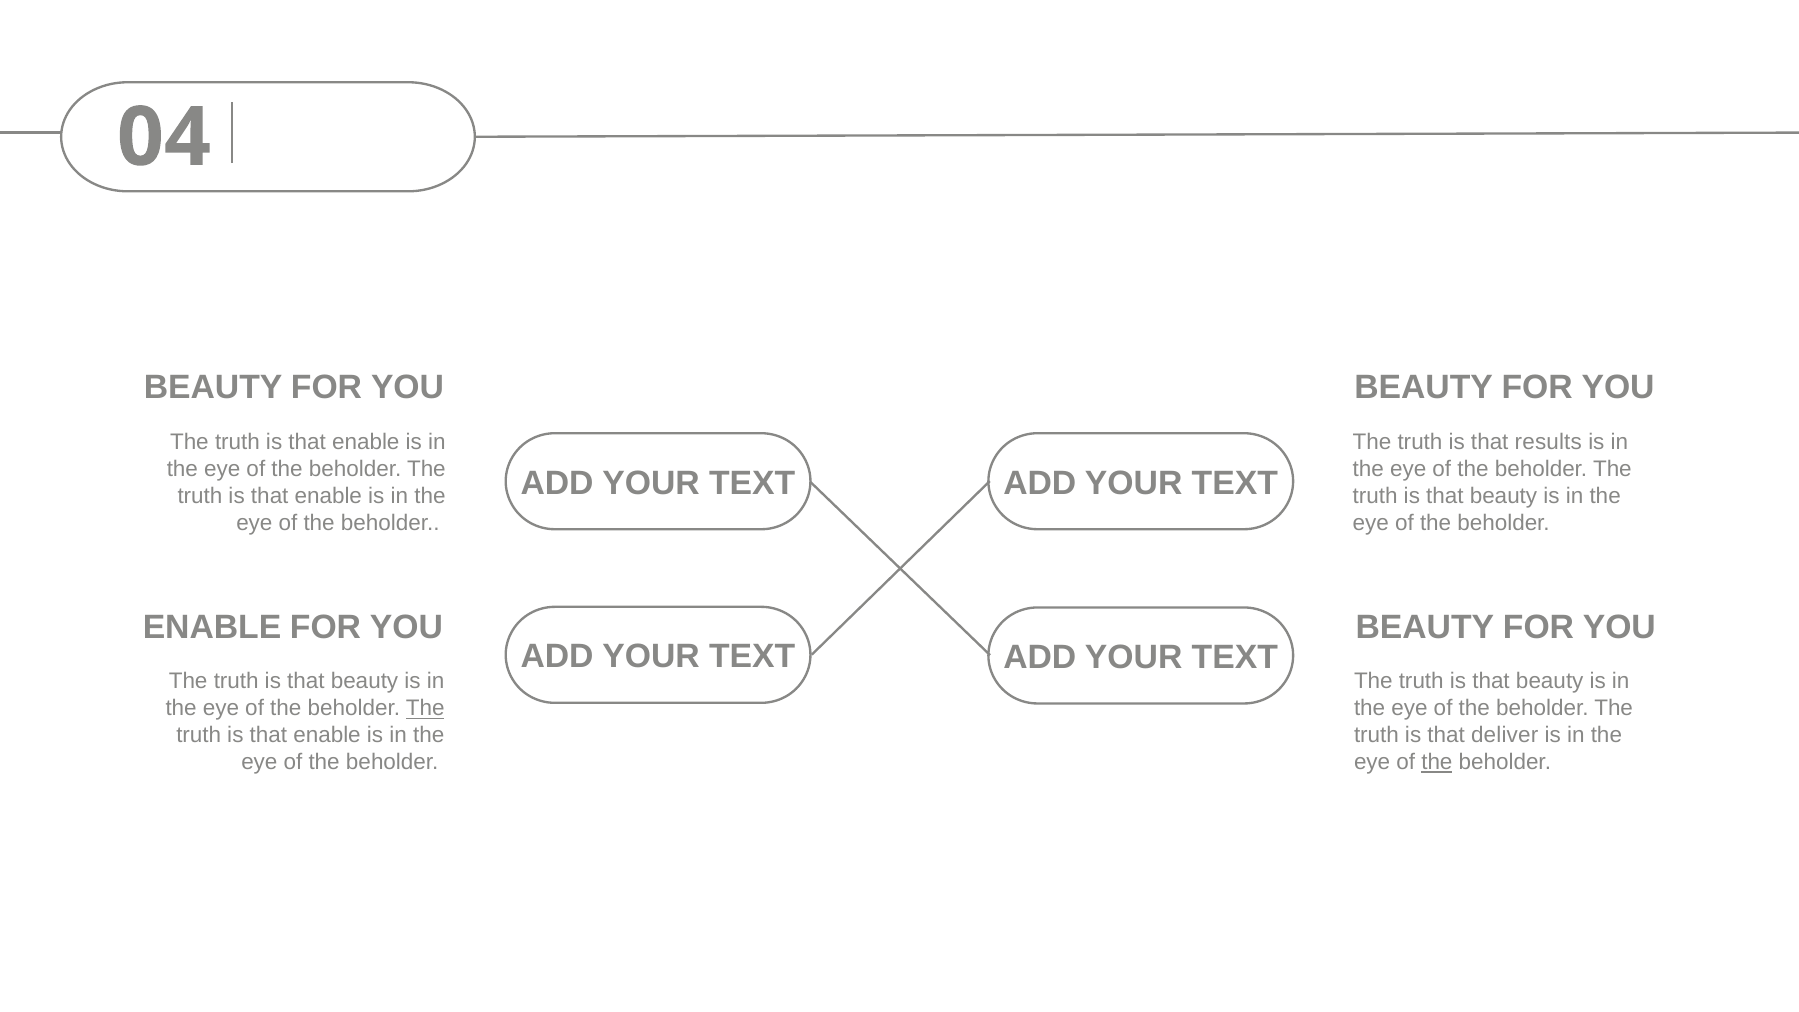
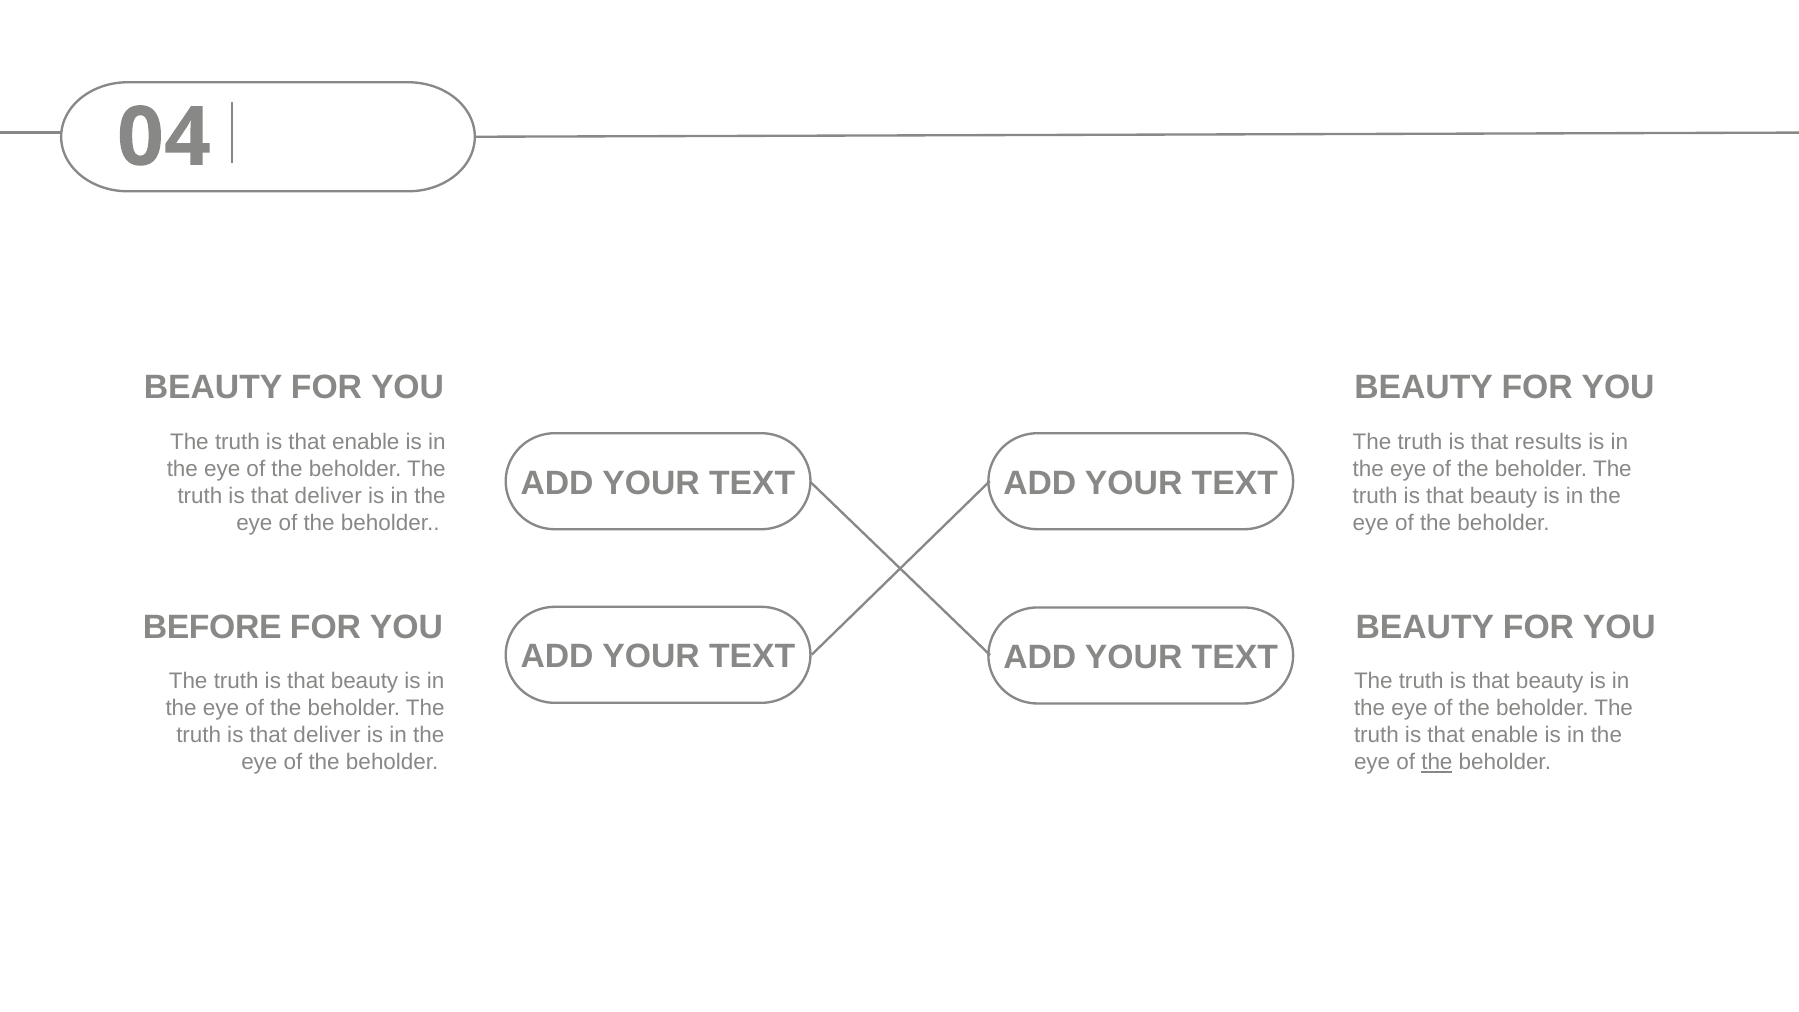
enable at (328, 496): enable -> deliver
ENABLE at (212, 627): ENABLE -> BEFORE
The at (425, 708) underline: present -> none
enable at (327, 735): enable -> deliver
deliver at (1505, 735): deliver -> enable
